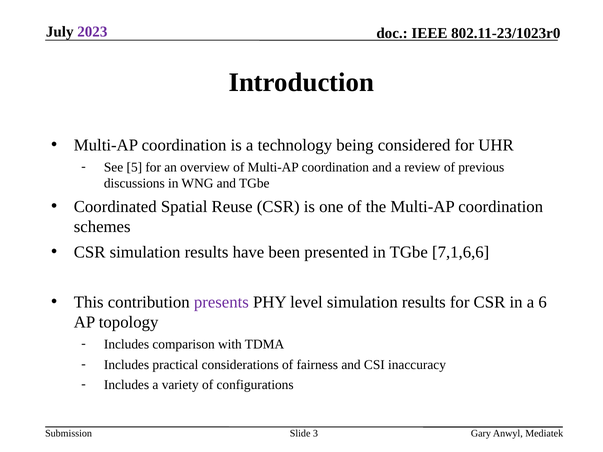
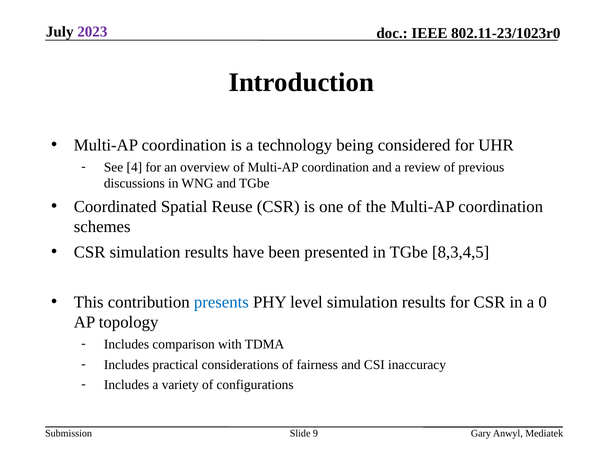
5: 5 -> 4
7,1,6,6: 7,1,6,6 -> 8,3,4,5
presents colour: purple -> blue
6: 6 -> 0
3: 3 -> 9
